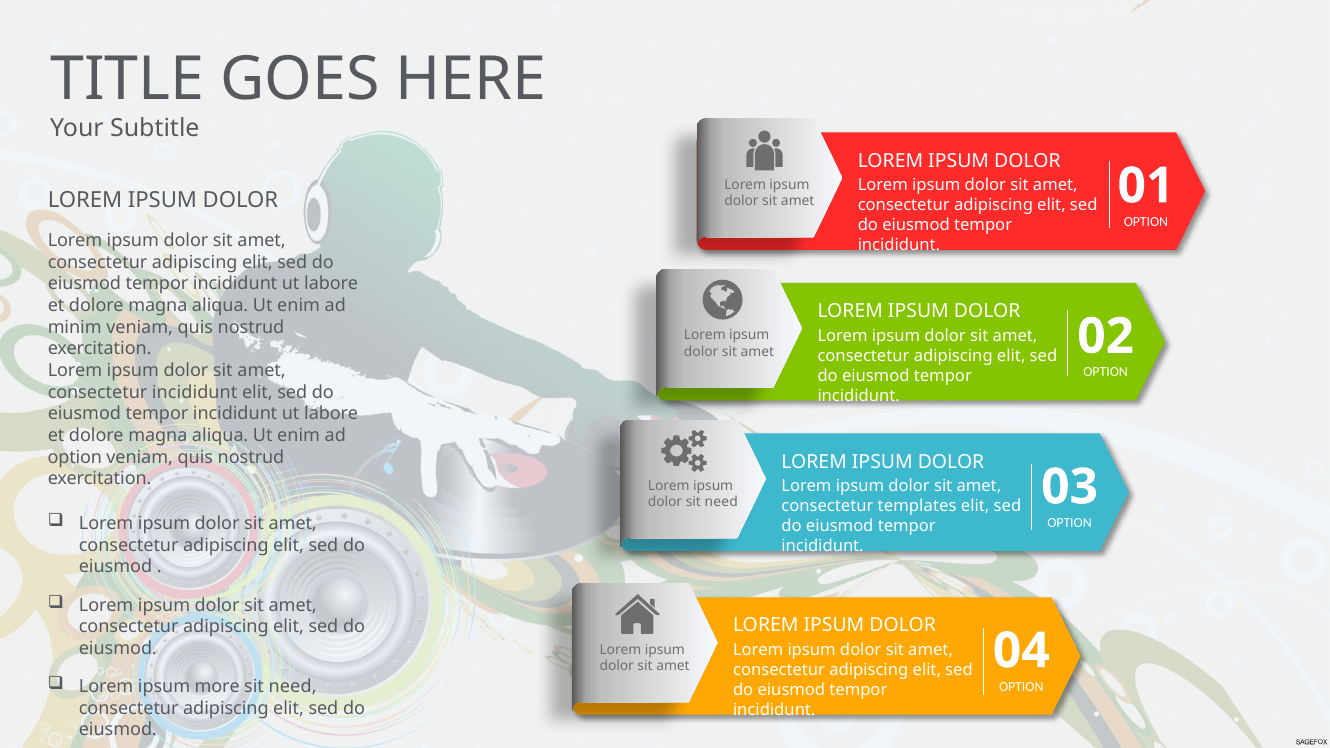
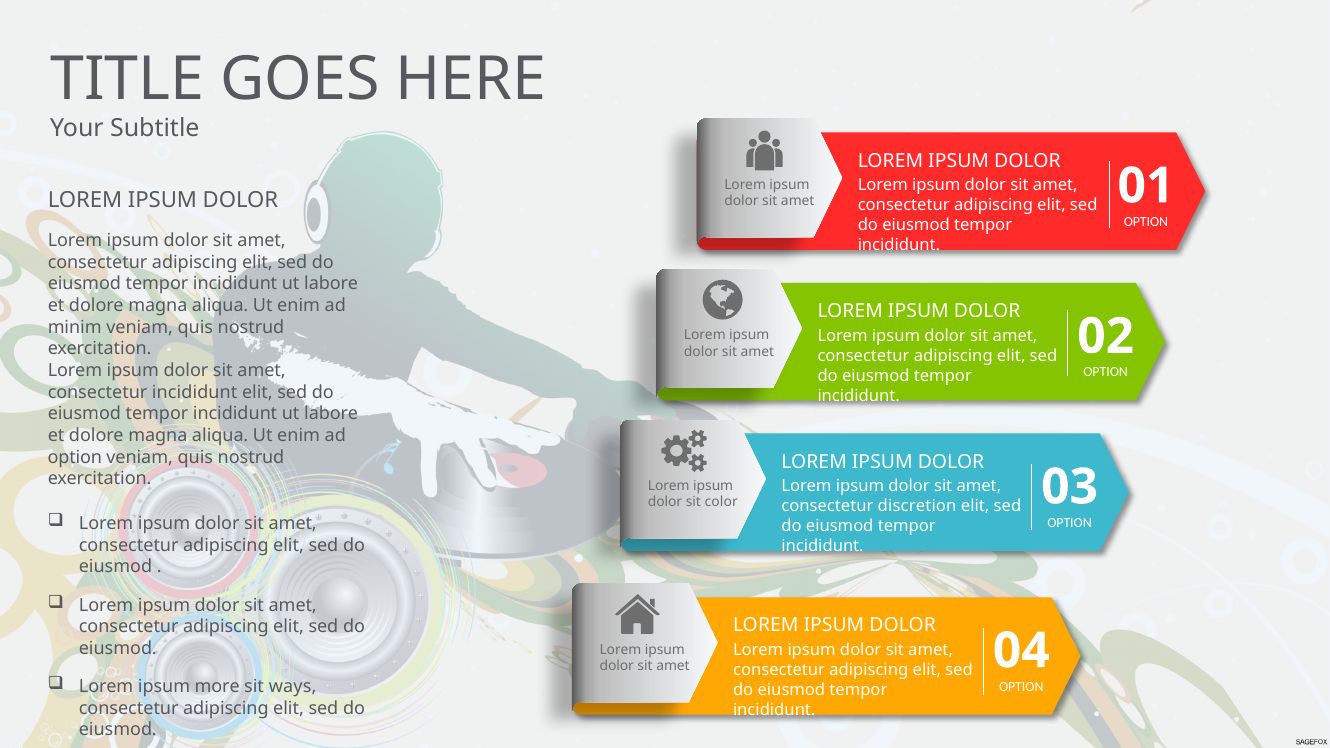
dolor sit need: need -> color
templates: templates -> discretion
need at (293, 687): need -> ways
